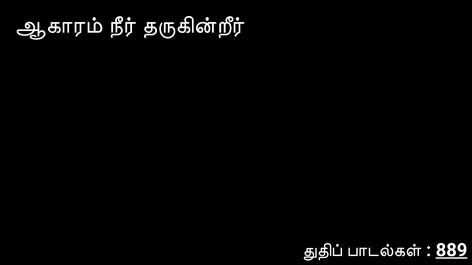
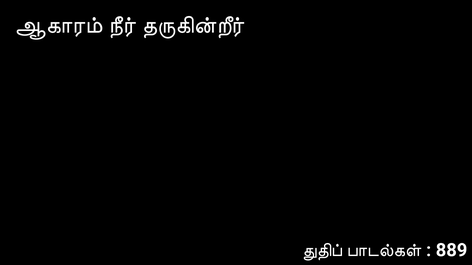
889 underline: present -> none
